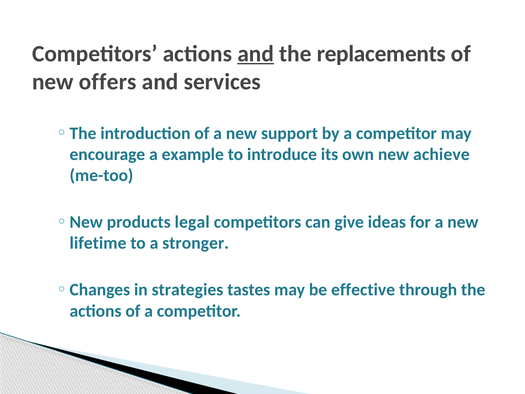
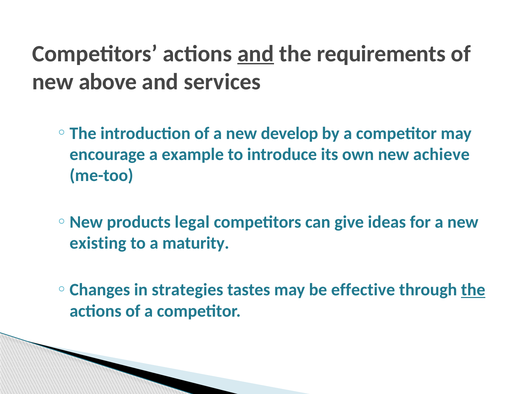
replacements: replacements -> requirements
offers: offers -> above
support: support -> develop
lifetime: lifetime -> existing
stronger: stronger -> maturity
the at (473, 290) underline: none -> present
